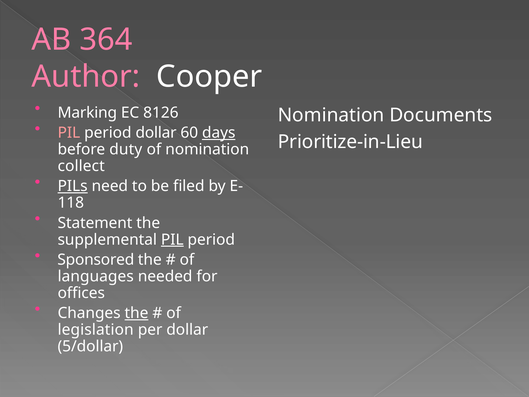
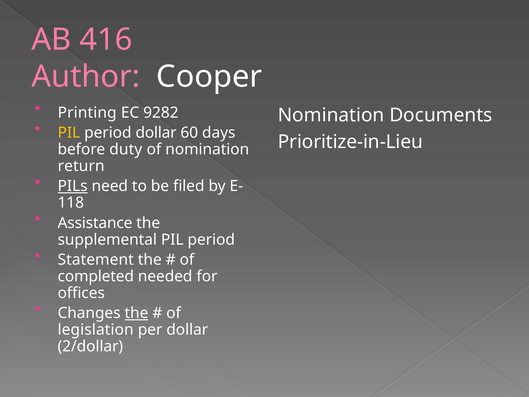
364: 364 -> 416
Marking: Marking -> Printing
8126: 8126 -> 9282
PIL at (69, 133) colour: pink -> yellow
days underline: present -> none
collect: collect -> return
Statement: Statement -> Assistance
PIL at (172, 239) underline: present -> none
Sponsored: Sponsored -> Statement
languages: languages -> completed
5/dollar: 5/dollar -> 2/dollar
